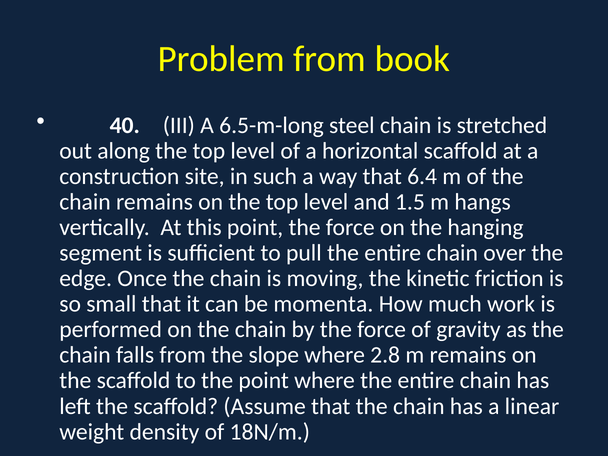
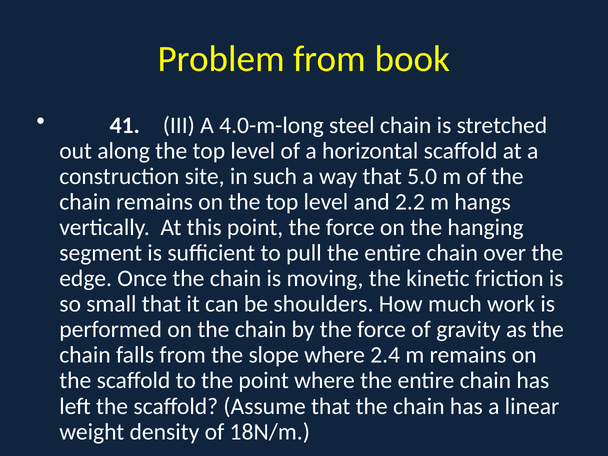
40: 40 -> 41
6.5-m-long: 6.5-m-long -> 4.0-m-long
6.4: 6.4 -> 5.0
1.5: 1.5 -> 2.2
momenta: momenta -> shoulders
2.8: 2.8 -> 2.4
